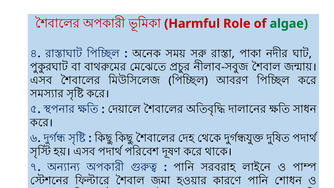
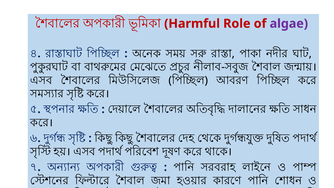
algae colour: green -> purple
